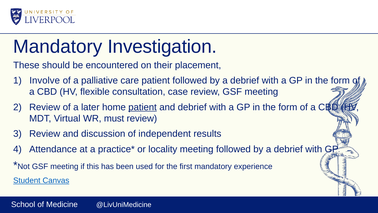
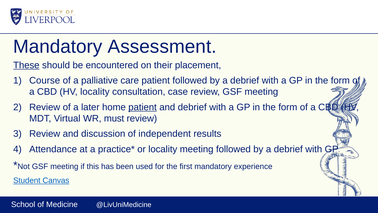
Investigation: Investigation -> Assessment
These underline: none -> present
Involve: Involve -> Course
HV flexible: flexible -> locality
